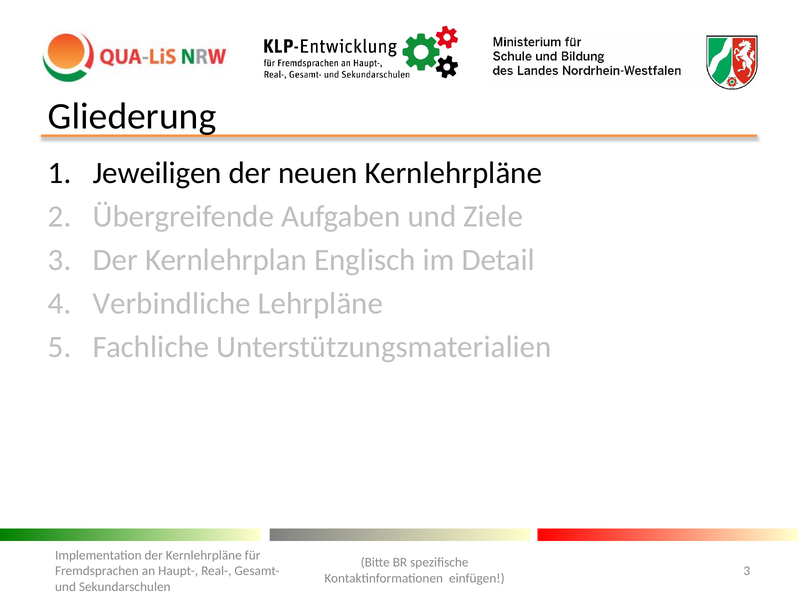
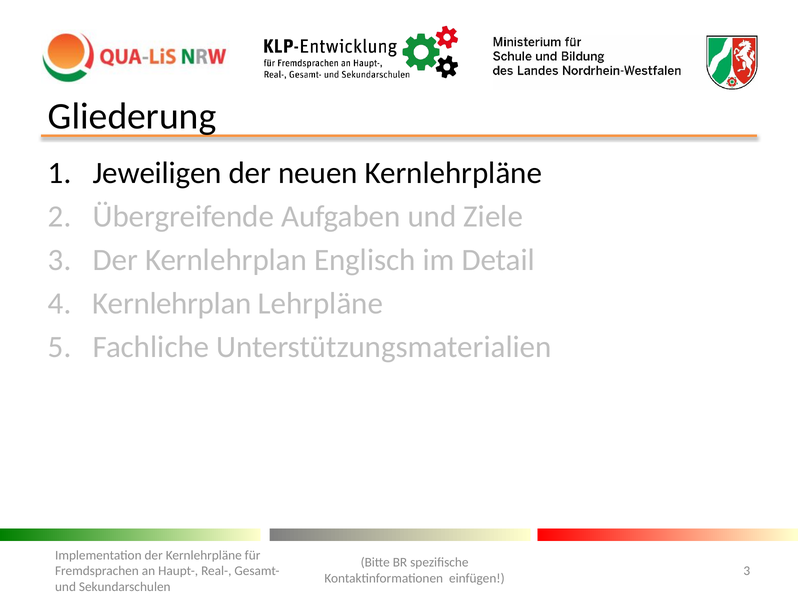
Verbindliche at (172, 304): Verbindliche -> Kernlehrplan
